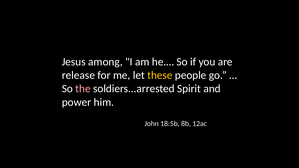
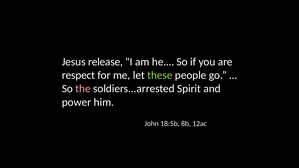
among: among -> release
release: release -> respect
these colour: yellow -> light green
